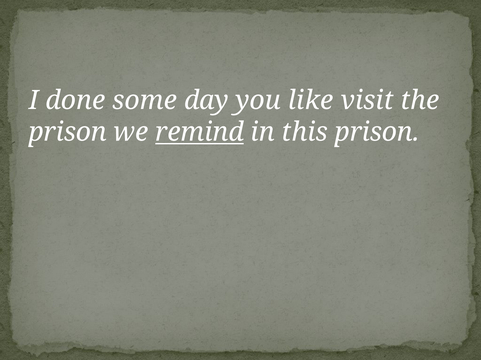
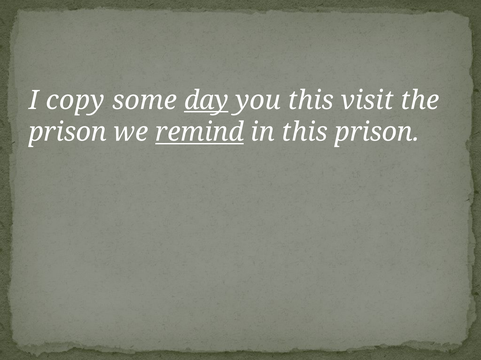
done: done -> copy
day underline: none -> present
you like: like -> this
